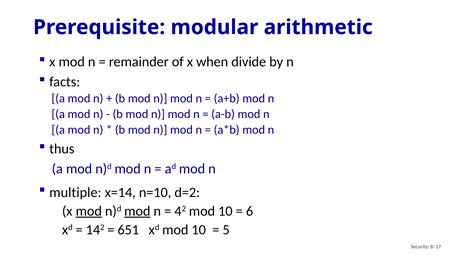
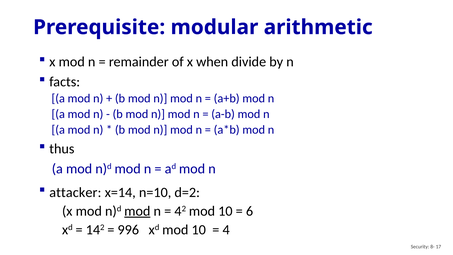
multiple: multiple -> attacker
mod at (89, 211) underline: present -> none
651: 651 -> 996
5: 5 -> 4
